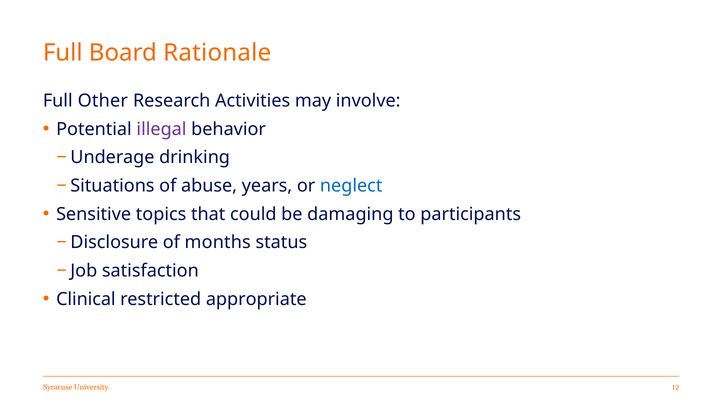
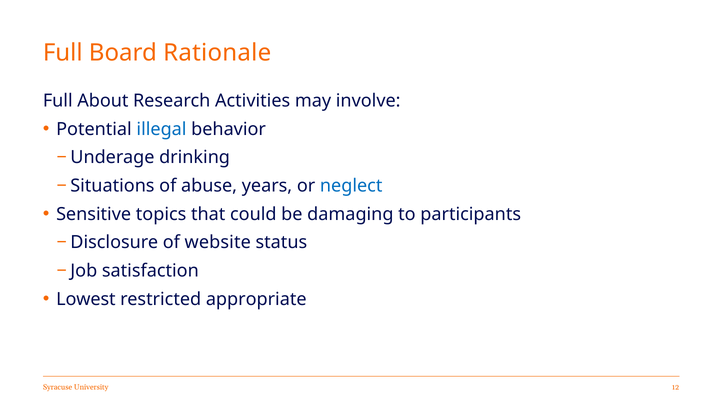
Other: Other -> About
illegal colour: purple -> blue
months: months -> website
Clinical: Clinical -> Lowest
